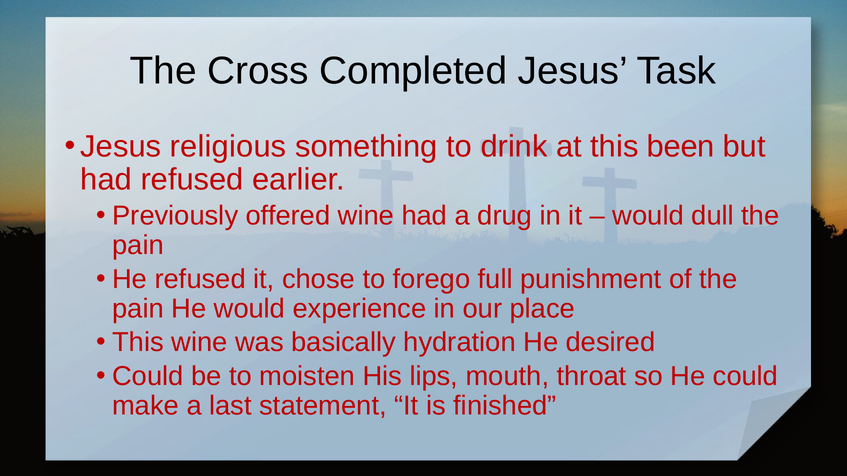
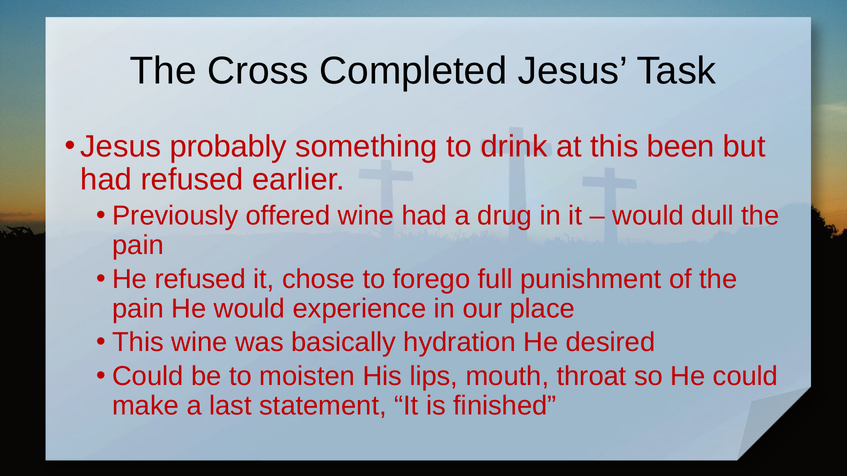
religious: religious -> probably
